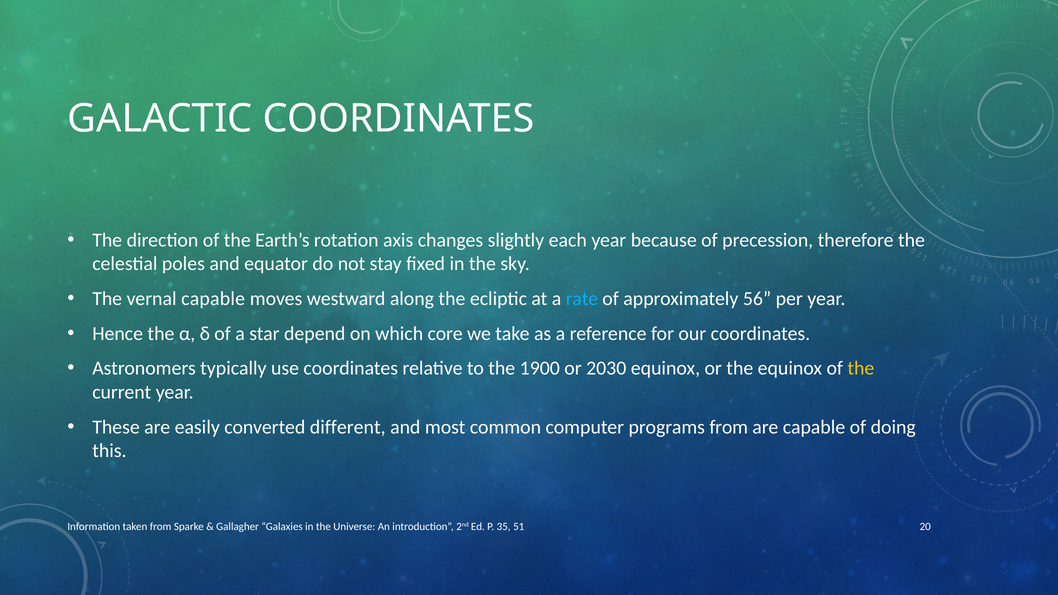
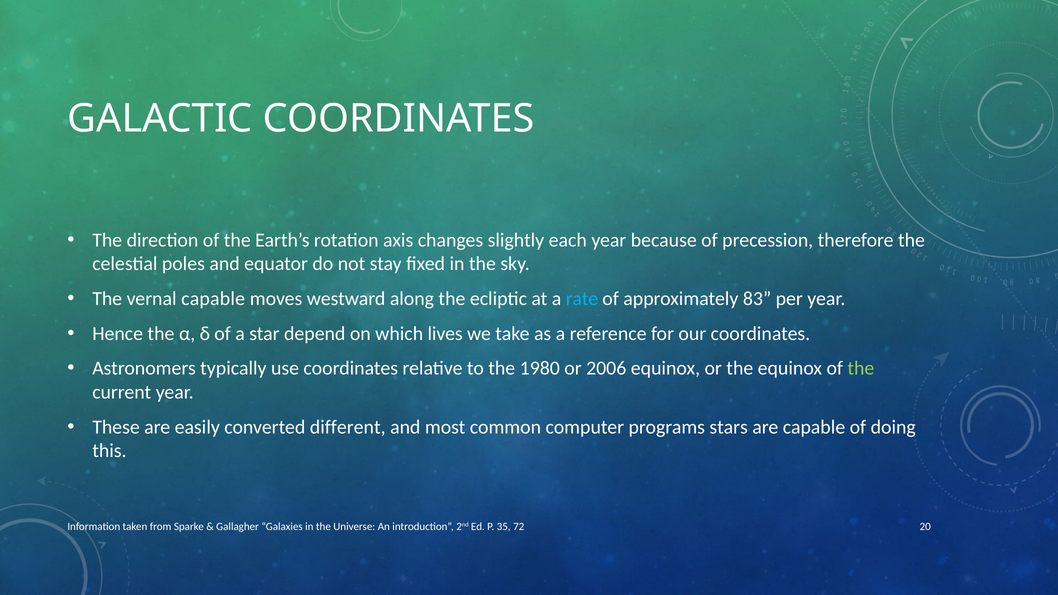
56: 56 -> 83
core: core -> lives
1900: 1900 -> 1980
2030: 2030 -> 2006
the at (861, 368) colour: yellow -> light green
programs from: from -> stars
51: 51 -> 72
